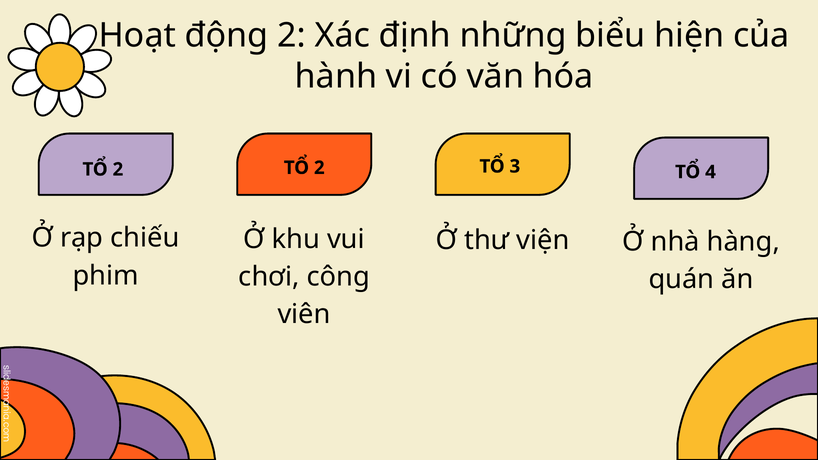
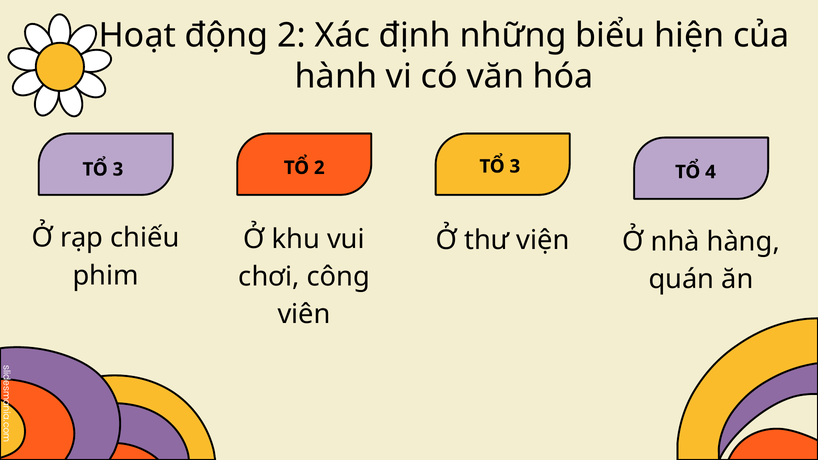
2 at (118, 169): 2 -> 3
